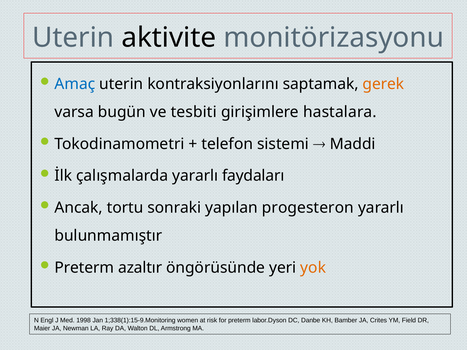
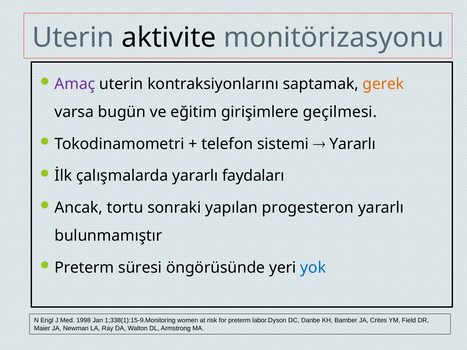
Amaç colour: blue -> purple
tesbiti: tesbiti -> eğitim
hastalara: hastalara -> geçilmesi
Maddi at (353, 144): Maddi -> Yararlı
azaltır: azaltır -> süresi
yok colour: orange -> blue
